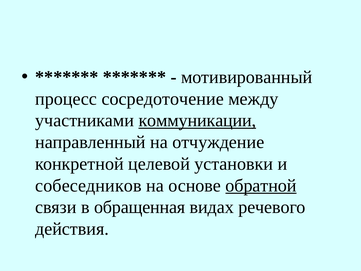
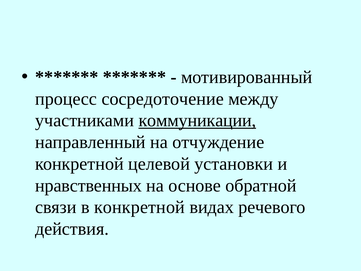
собеседников: собеседников -> нравственных
обратной underline: present -> none
в обращенная: обращенная -> конкретной
